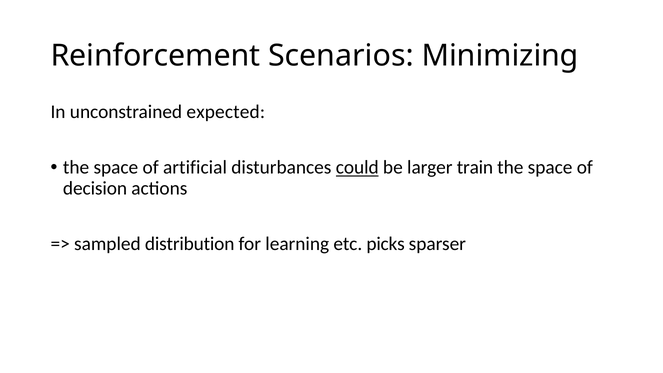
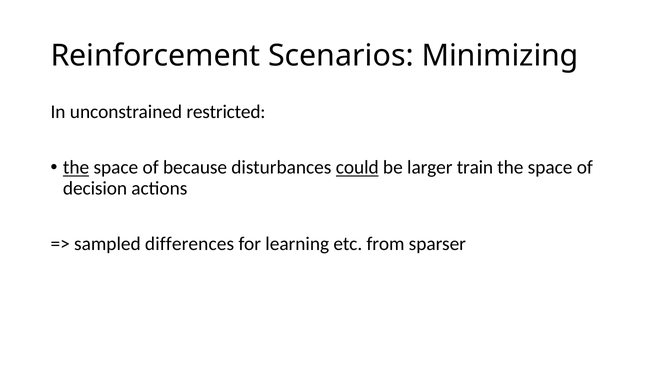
expected: expected -> restricted
the at (76, 168) underline: none -> present
artificial: artificial -> because
distribution: distribution -> differences
picks: picks -> from
